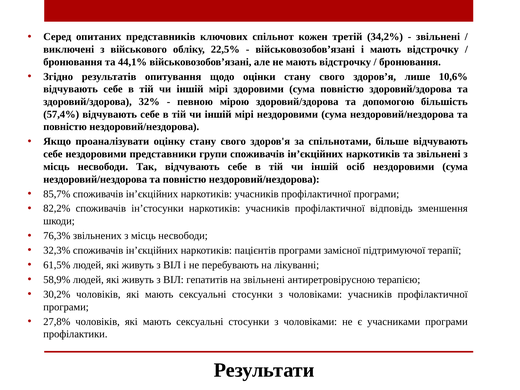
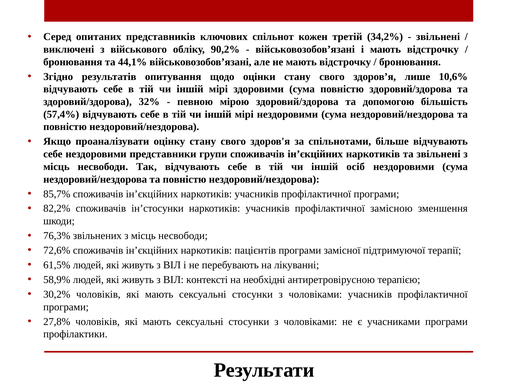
22,5%: 22,5% -> 90,2%
відповідь: відповідь -> замісною
32,3%: 32,3% -> 72,6%
гепатитів: гепатитів -> контексті
на звільнені: звільнені -> необхідні
